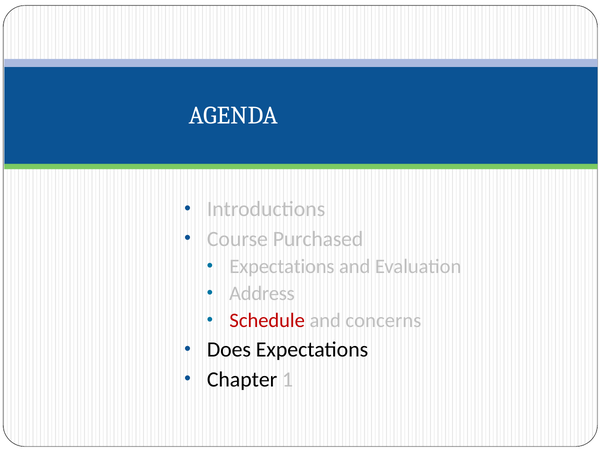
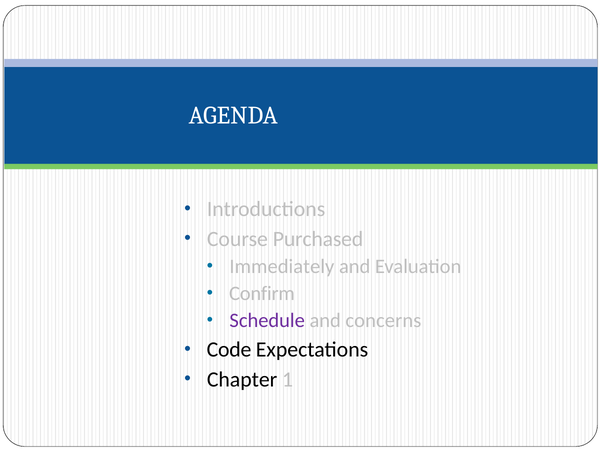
Expectations at (282, 267): Expectations -> Immediately
Address: Address -> Confirm
Schedule colour: red -> purple
Does: Does -> Code
